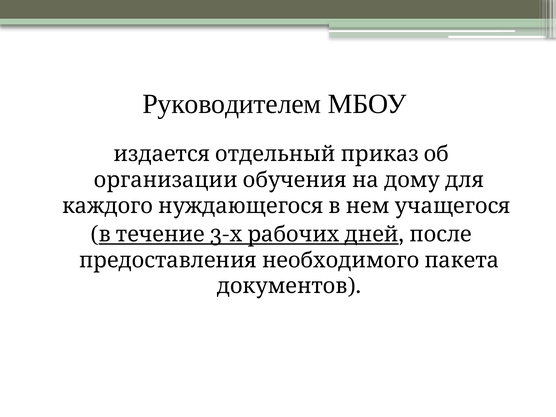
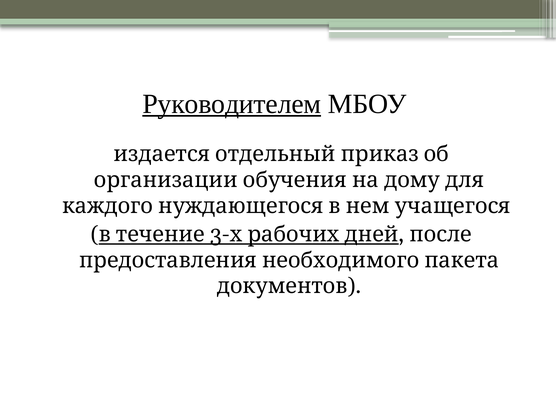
Руководителем underline: none -> present
